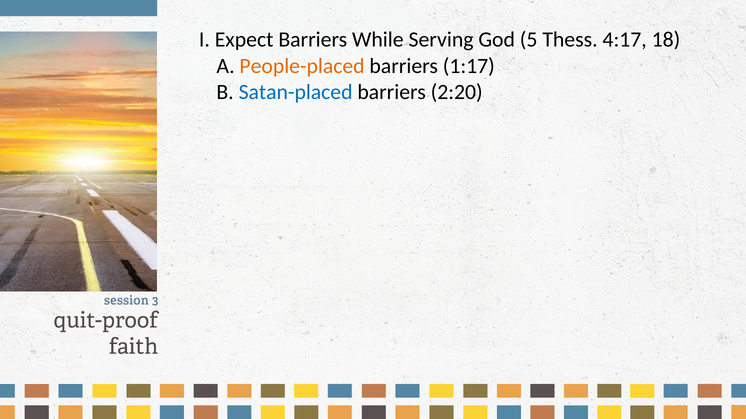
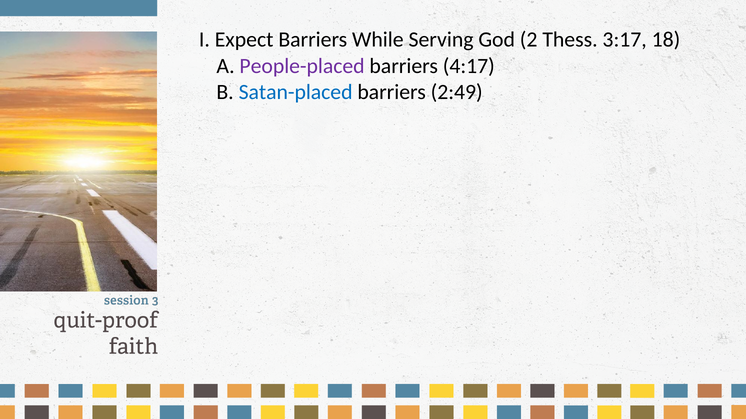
5: 5 -> 2
4:17: 4:17 -> 3:17
People-placed colour: orange -> purple
1:17: 1:17 -> 4:17
2:20: 2:20 -> 2:49
